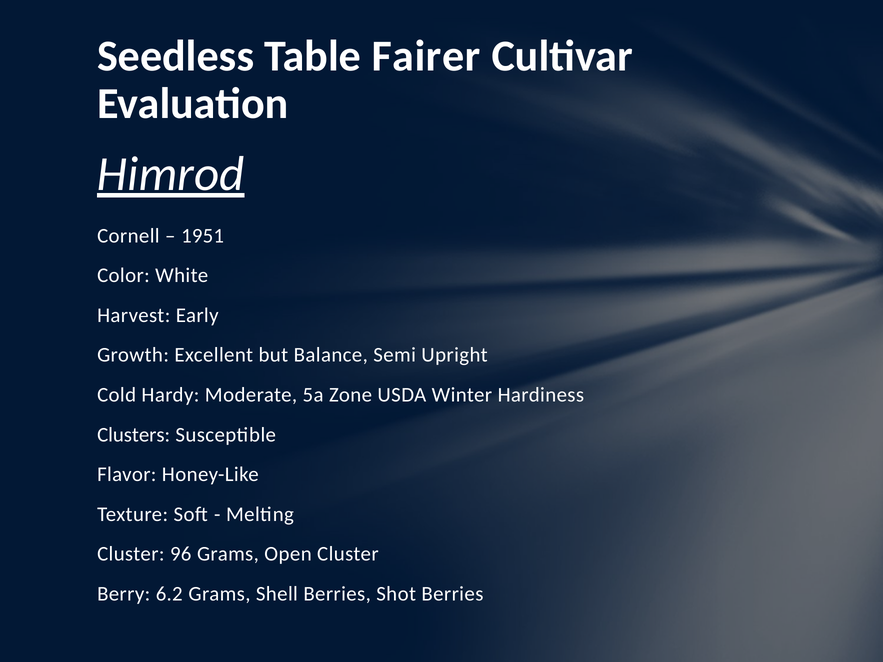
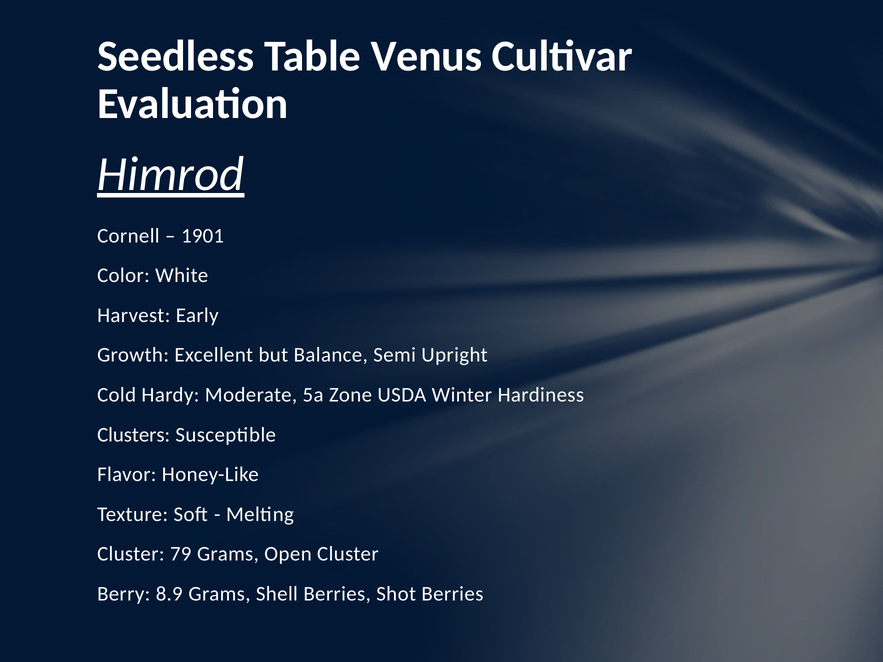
Fairer: Fairer -> Venus
1951: 1951 -> 1901
96: 96 -> 79
6.2: 6.2 -> 8.9
